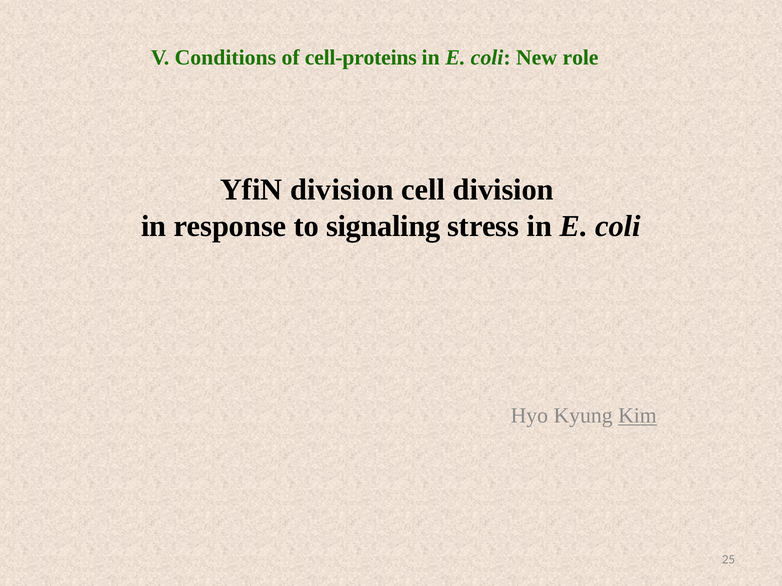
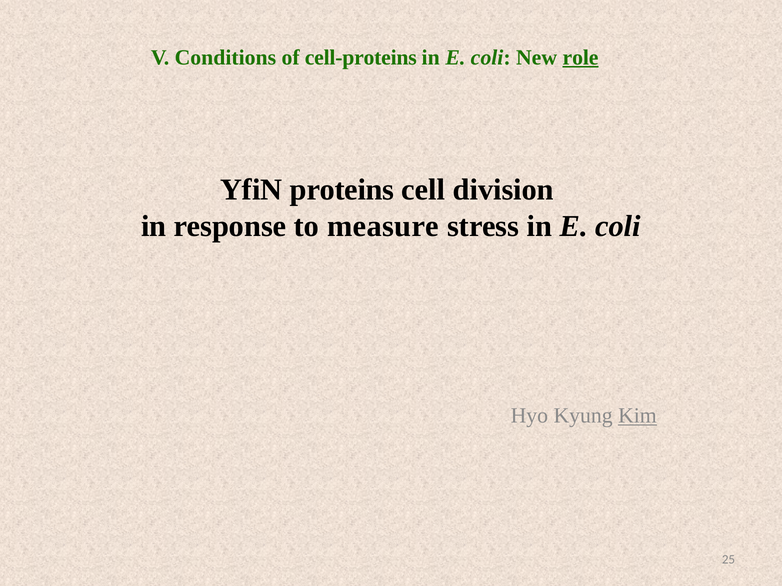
role underline: none -> present
YfiN division: division -> proteins
signaling: signaling -> measure
